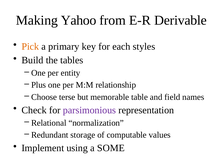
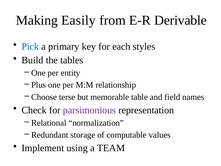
Yahoo: Yahoo -> Easily
Pick colour: orange -> blue
SOME: SOME -> TEAM
